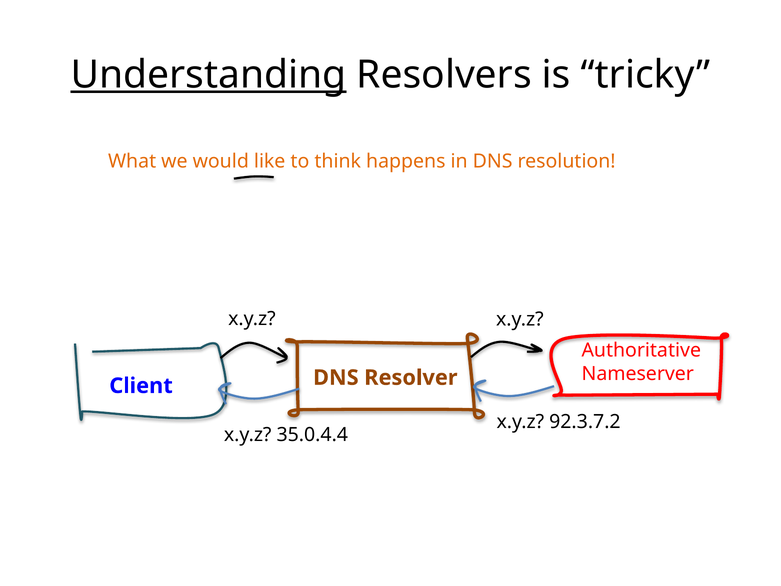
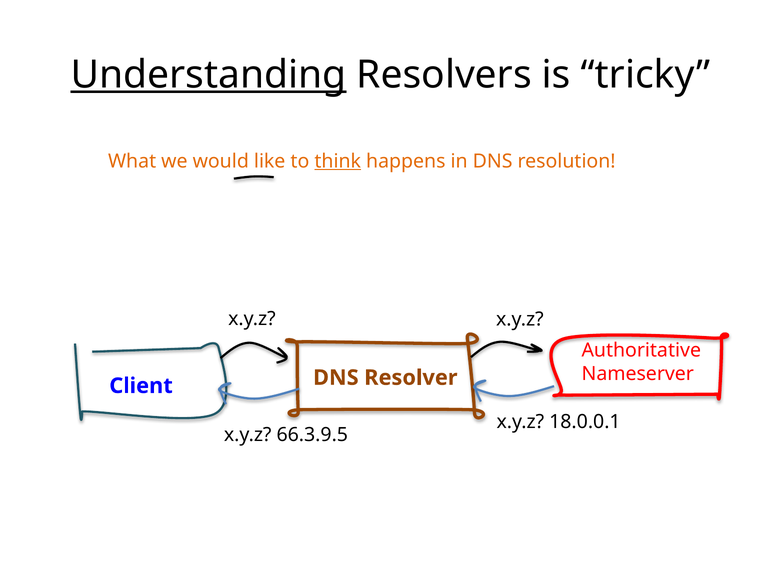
think underline: none -> present
92.3.7.2: 92.3.7.2 -> 18.0.0.1
35.0.4.4: 35.0.4.4 -> 66.3.9.5
